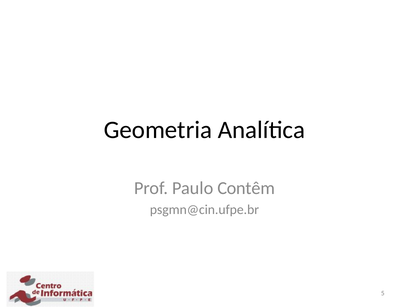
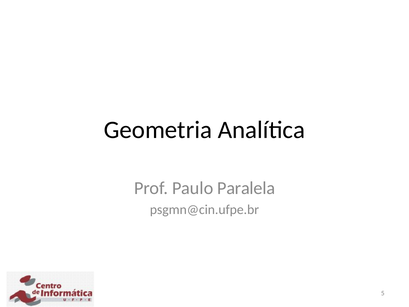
Contêm: Contêm -> Paralela
